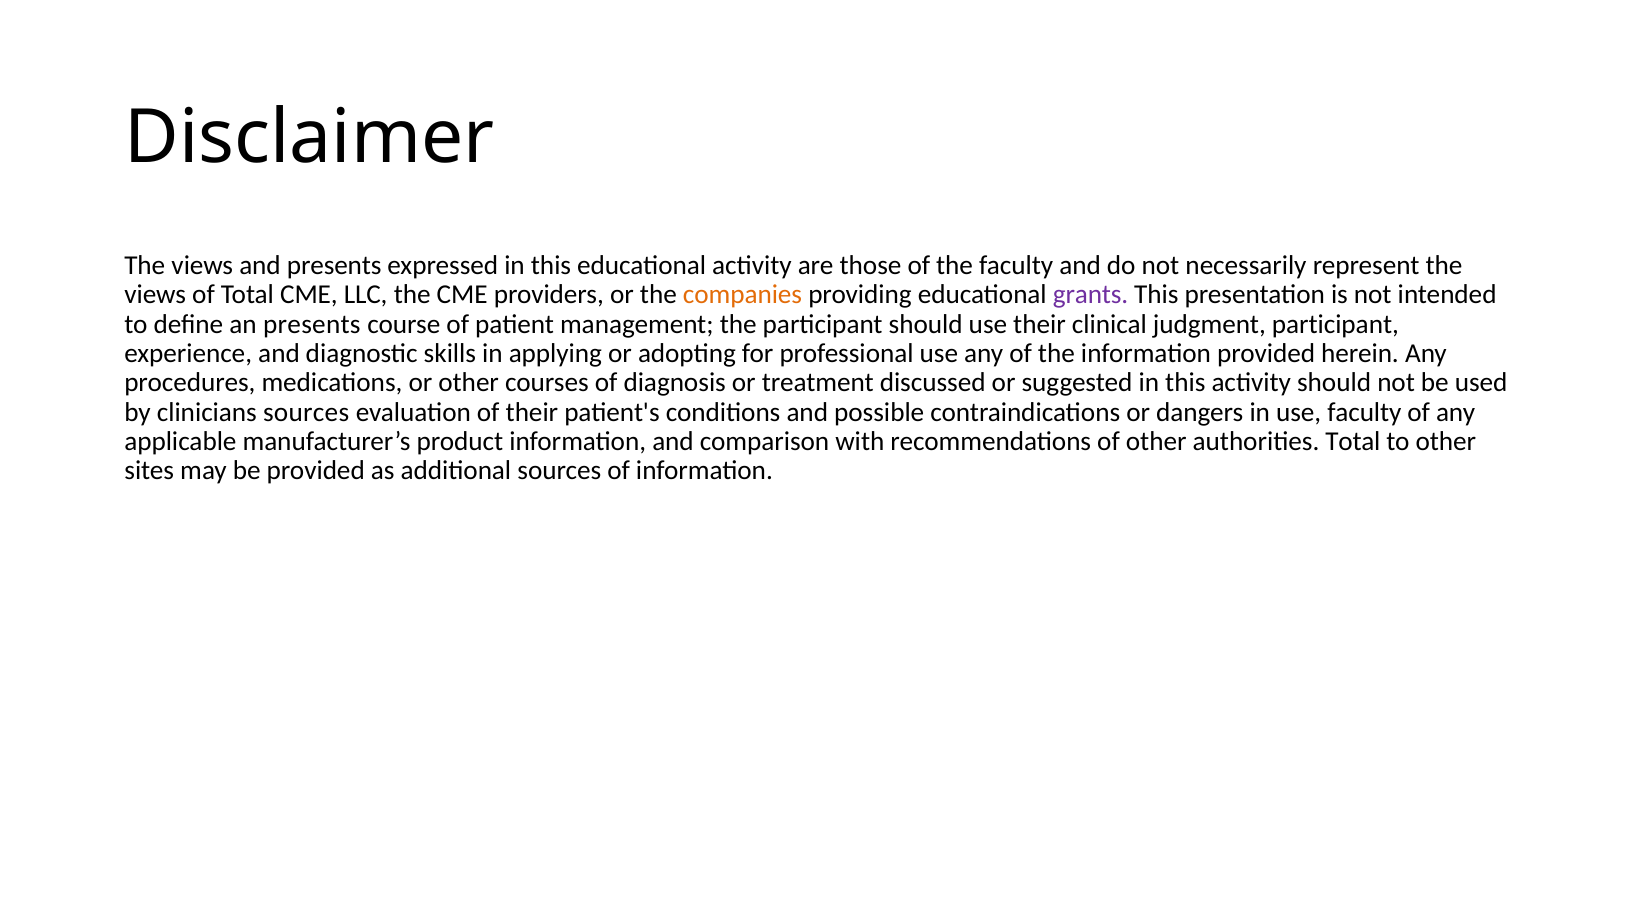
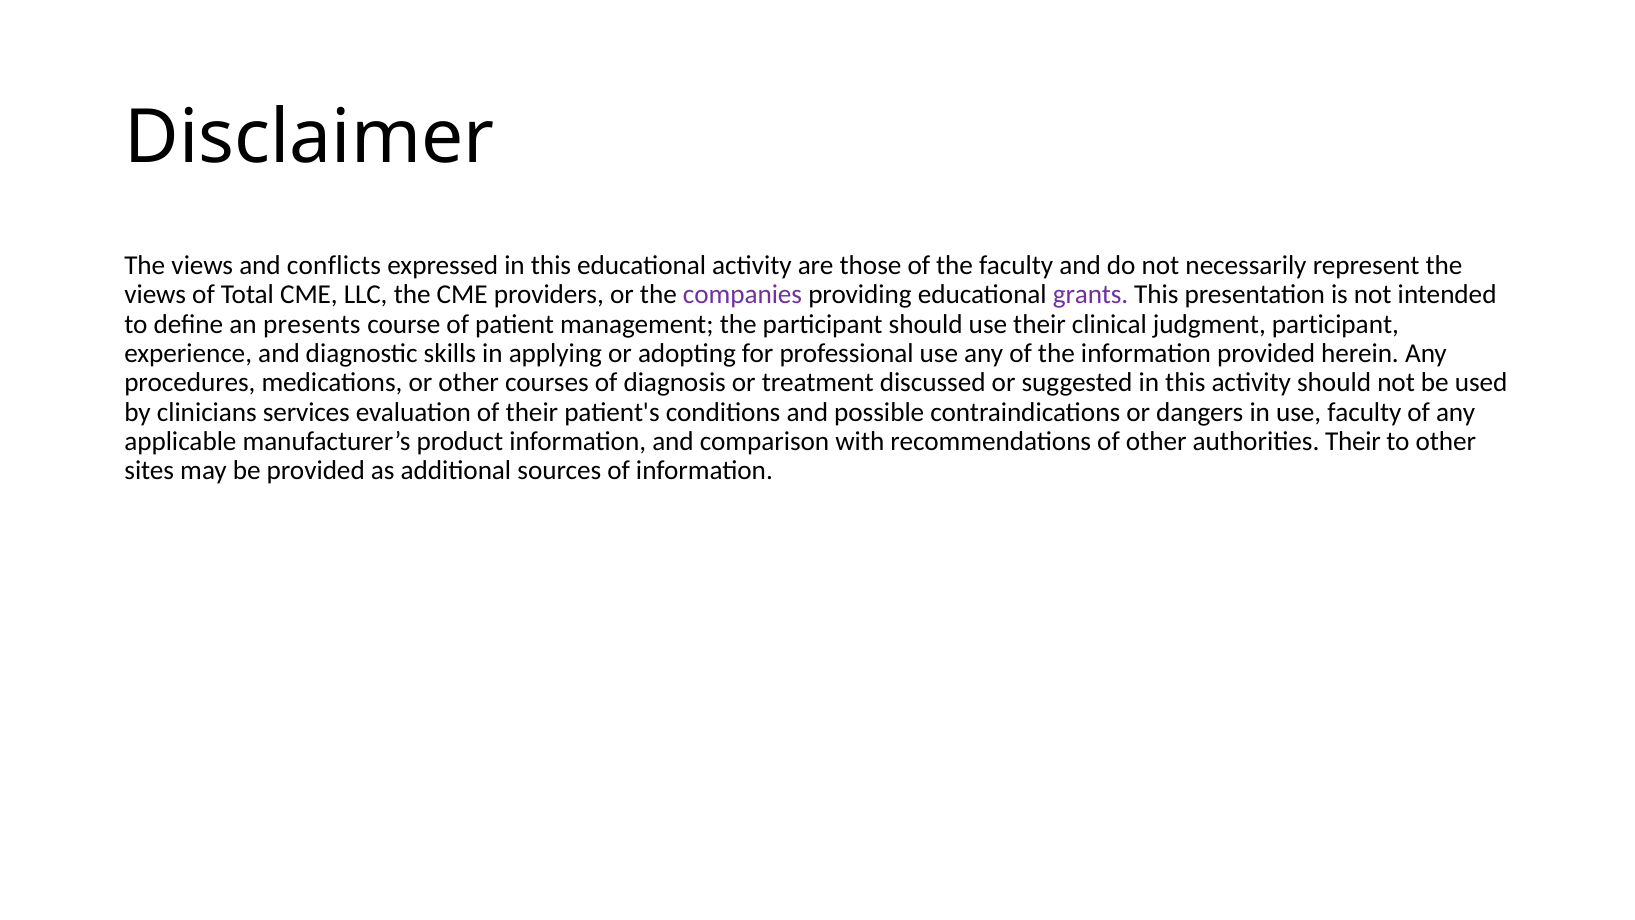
and presents: presents -> conflicts
companies colour: orange -> purple
clinicians sources: sources -> services
authorities Total: Total -> Their
